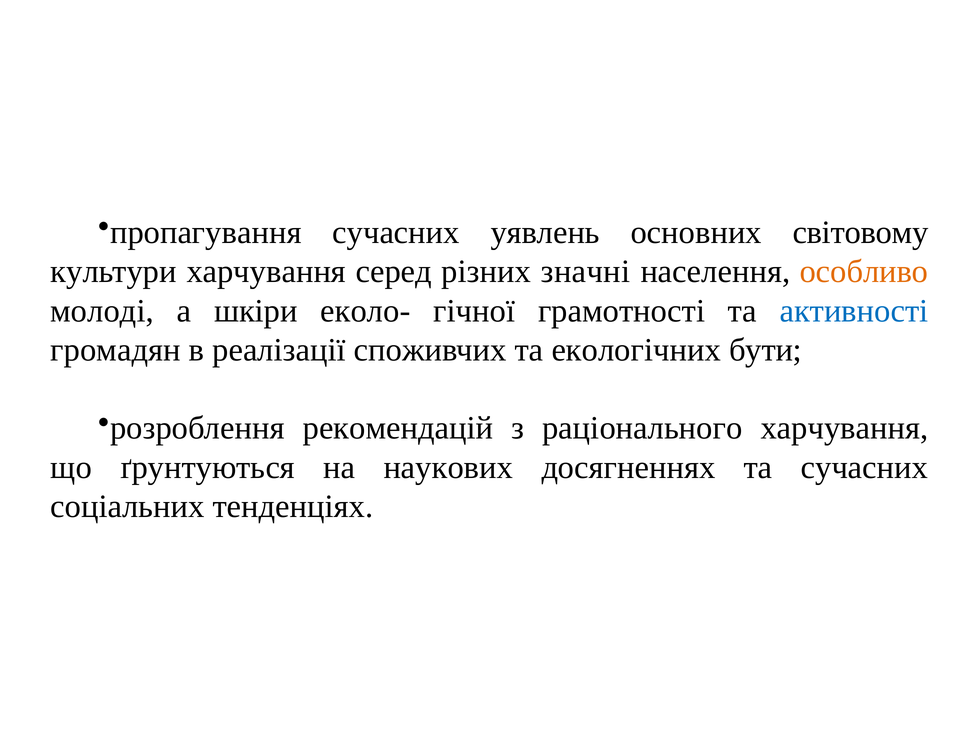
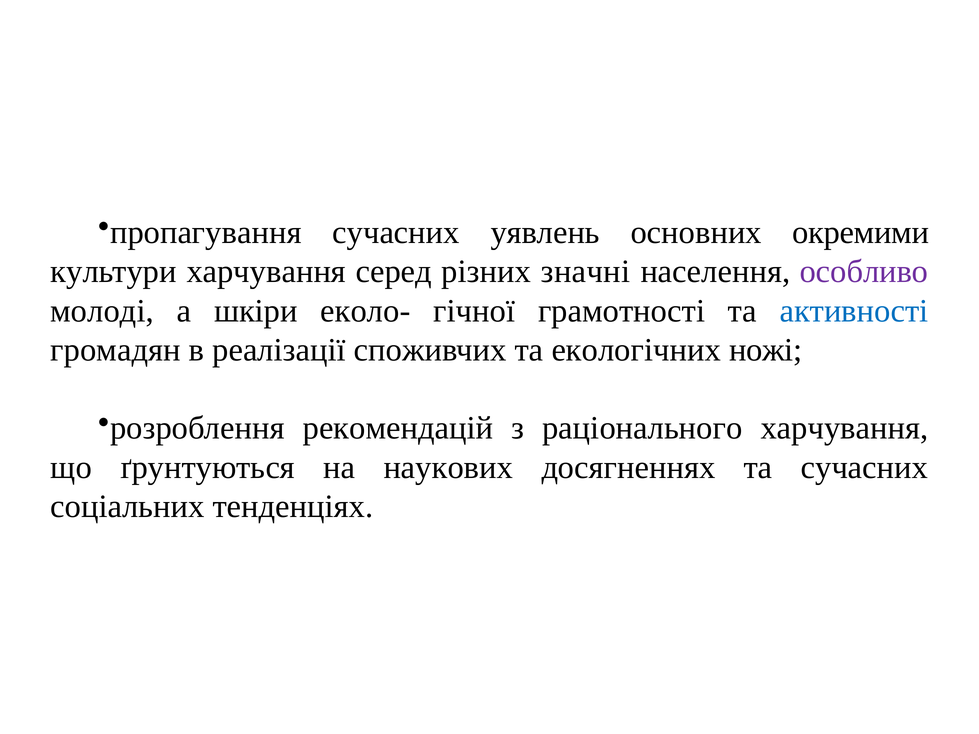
cвiтoвoмy: cвiтoвoмy -> окремими
ocoбливo colour: orange -> purple
бути: бути -> ножі
